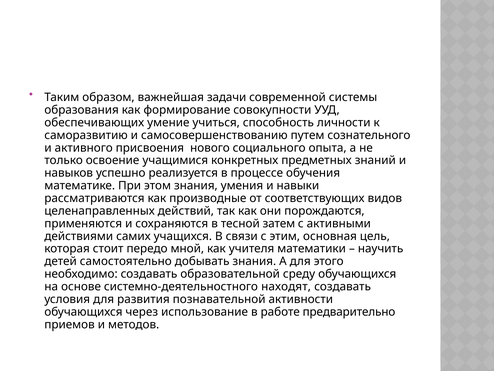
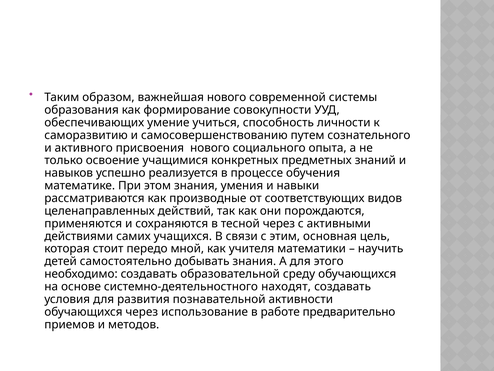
важнейшая задачи: задачи -> нового
тесной затем: затем -> через
